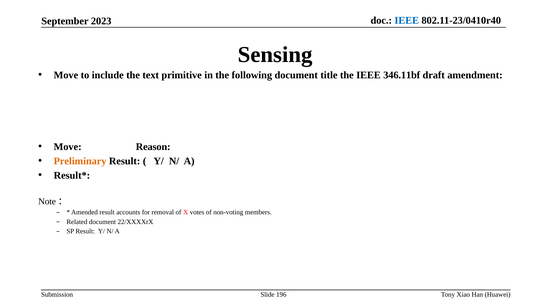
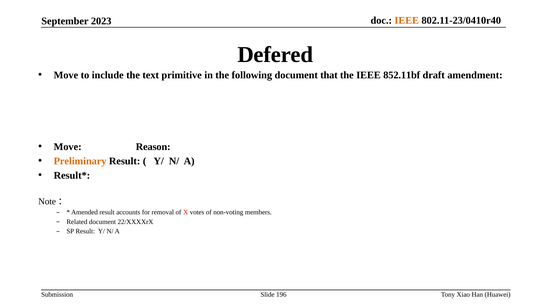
IEEE at (407, 21) colour: blue -> orange
Sensing: Sensing -> Defered
title: title -> that
346.11bf: 346.11bf -> 852.11bf
